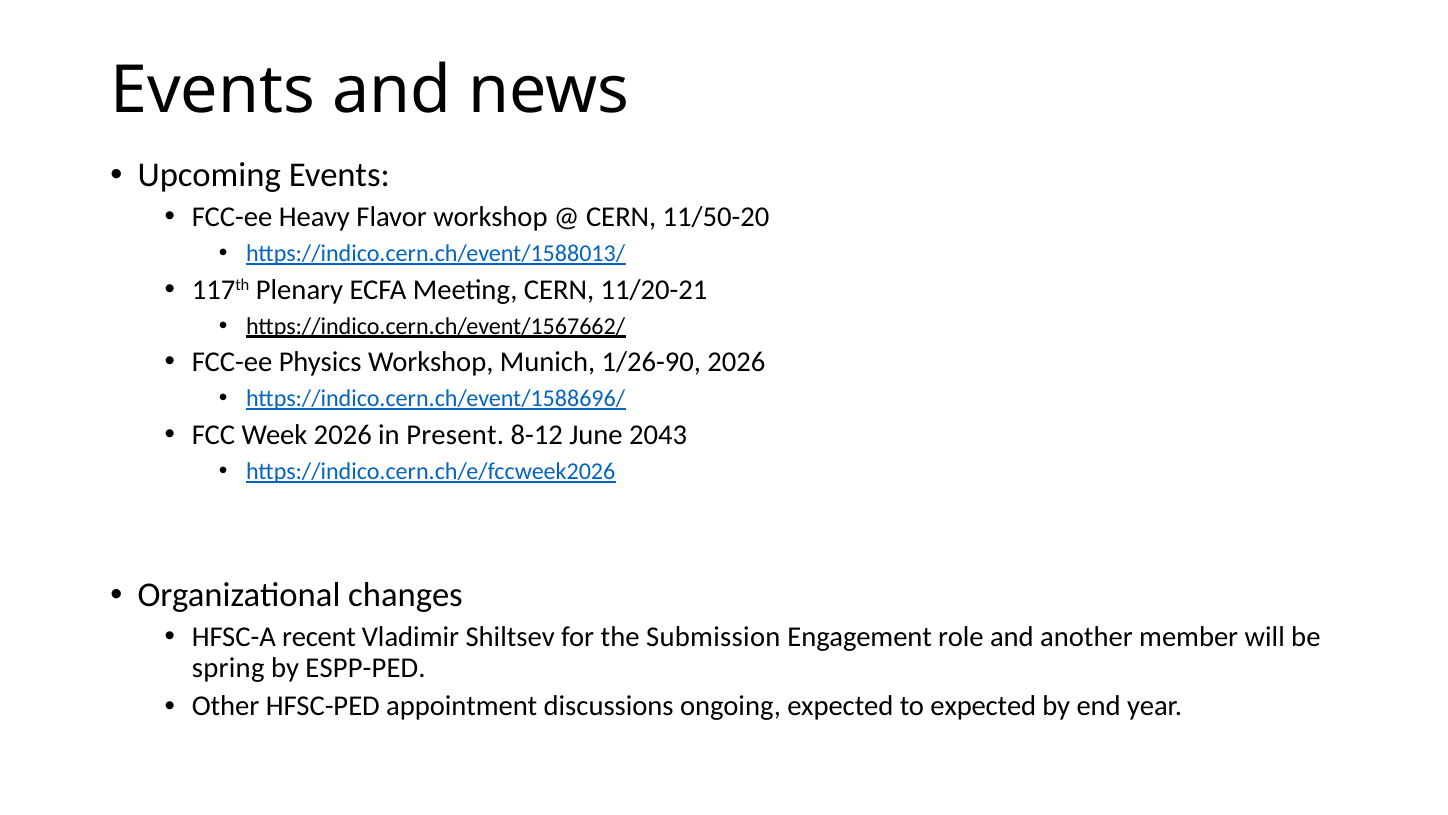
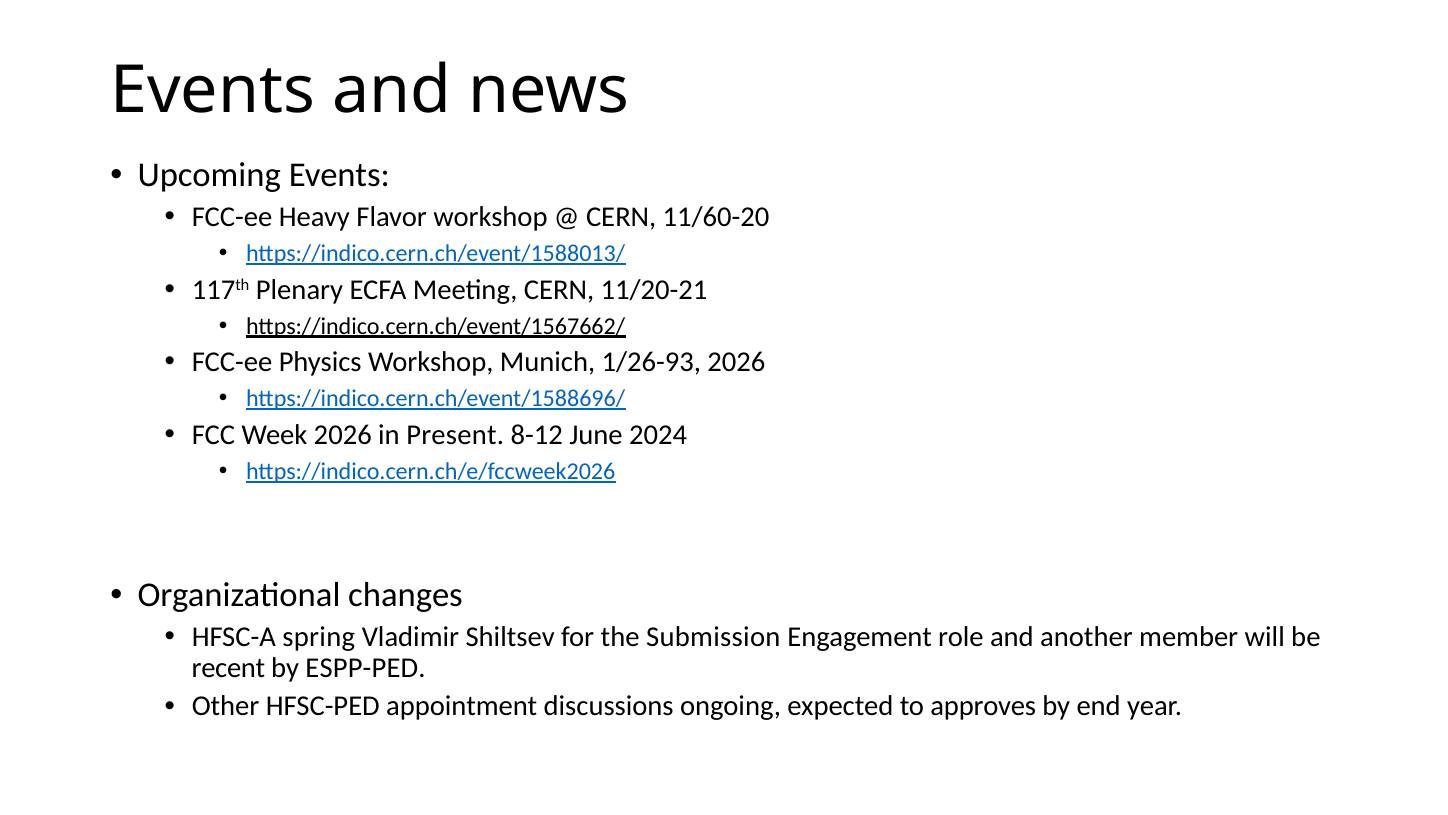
11/50-20: 11/50-20 -> 11/60-20
1/26-90: 1/26-90 -> 1/26-93
2043: 2043 -> 2024
recent: recent -> spring
spring: spring -> recent
to expected: expected -> approves
